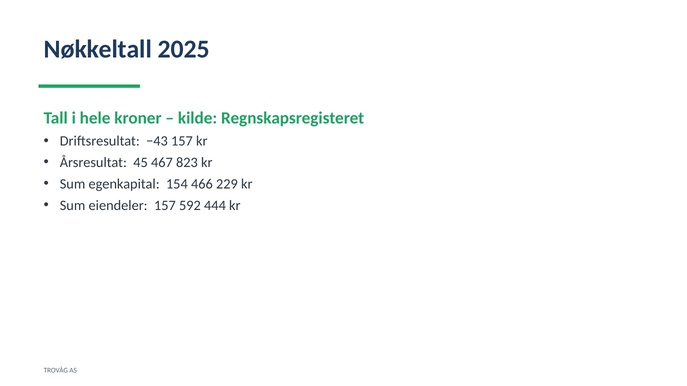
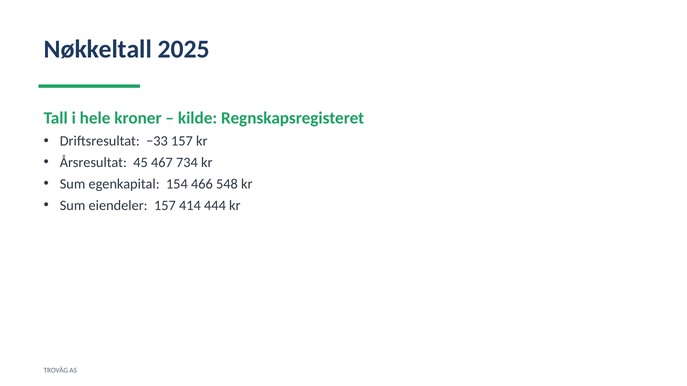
−43: −43 -> −33
823: 823 -> 734
229: 229 -> 548
592: 592 -> 414
